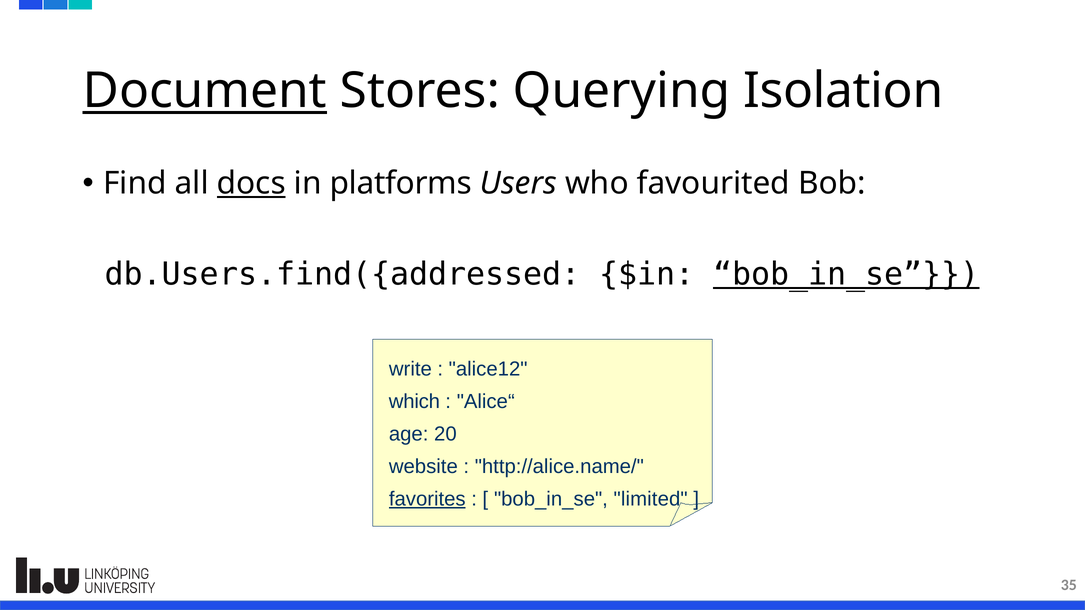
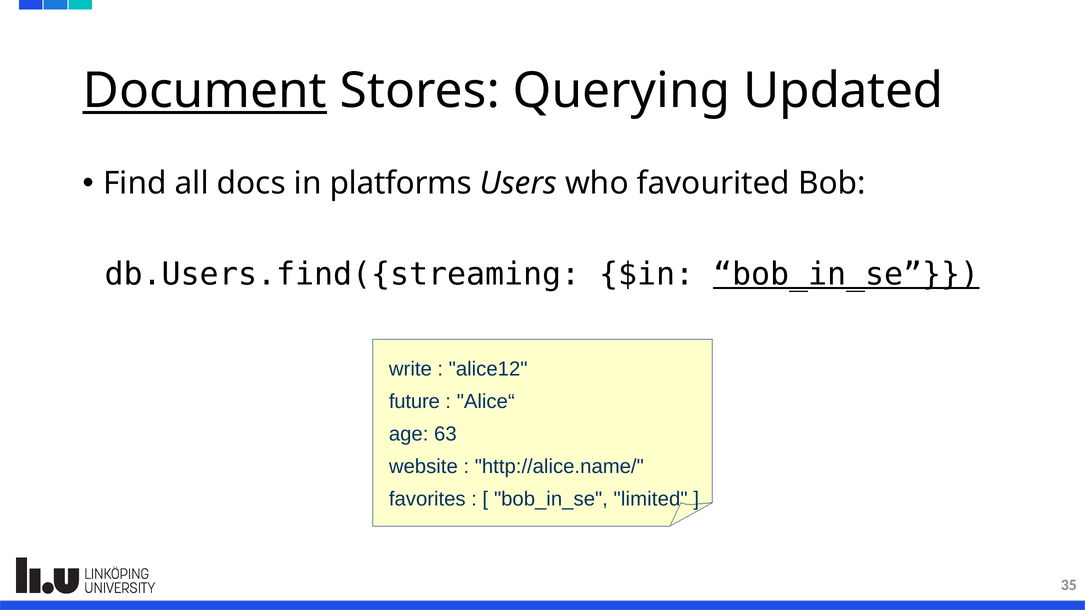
Isolation: Isolation -> Updated
docs underline: present -> none
db.Users.find({addressed: db.Users.find({addressed -> db.Users.find({streaming
which: which -> future
20: 20 -> 63
favorites underline: present -> none
